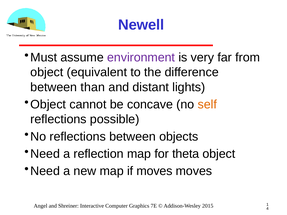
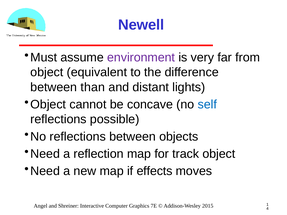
self colour: orange -> blue
theta: theta -> track
if moves: moves -> effects
